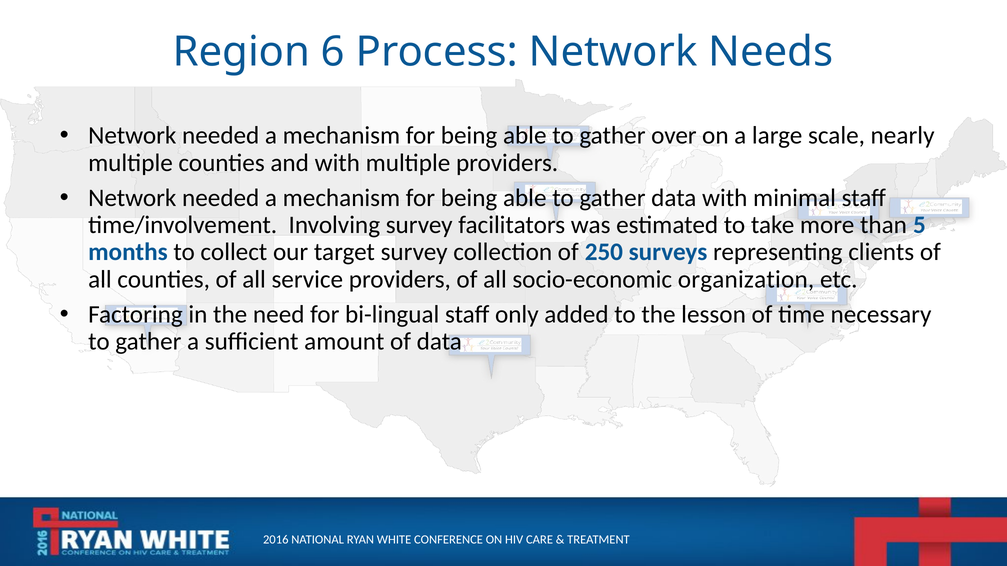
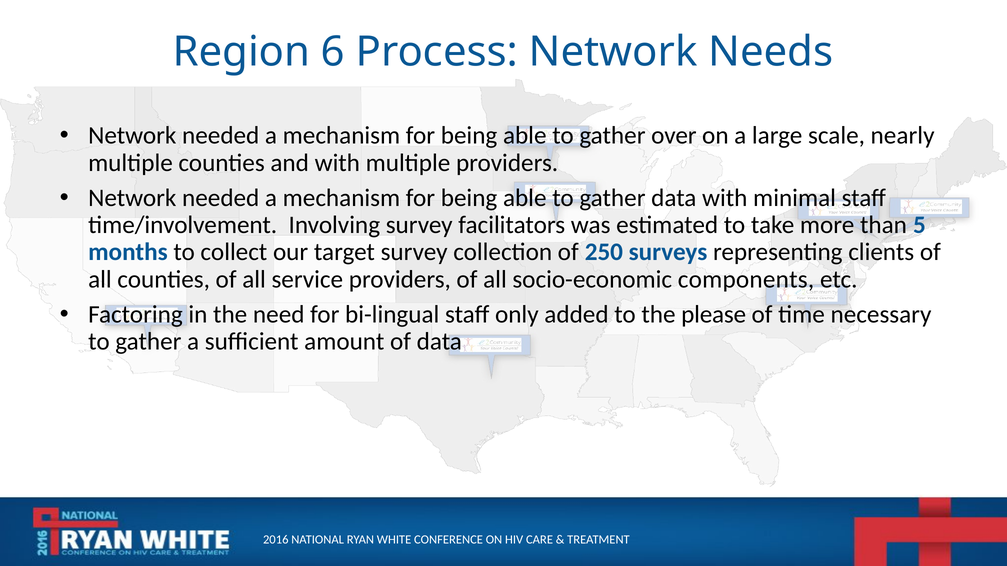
organization: organization -> components
lesson: lesson -> please
